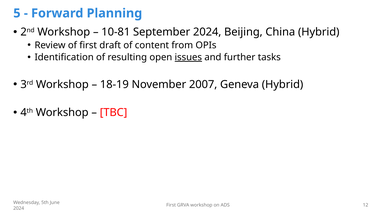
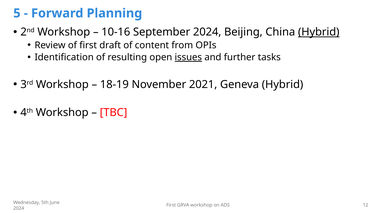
10-81: 10-81 -> 10-16
Hybrid at (319, 32) underline: none -> present
2007: 2007 -> 2021
